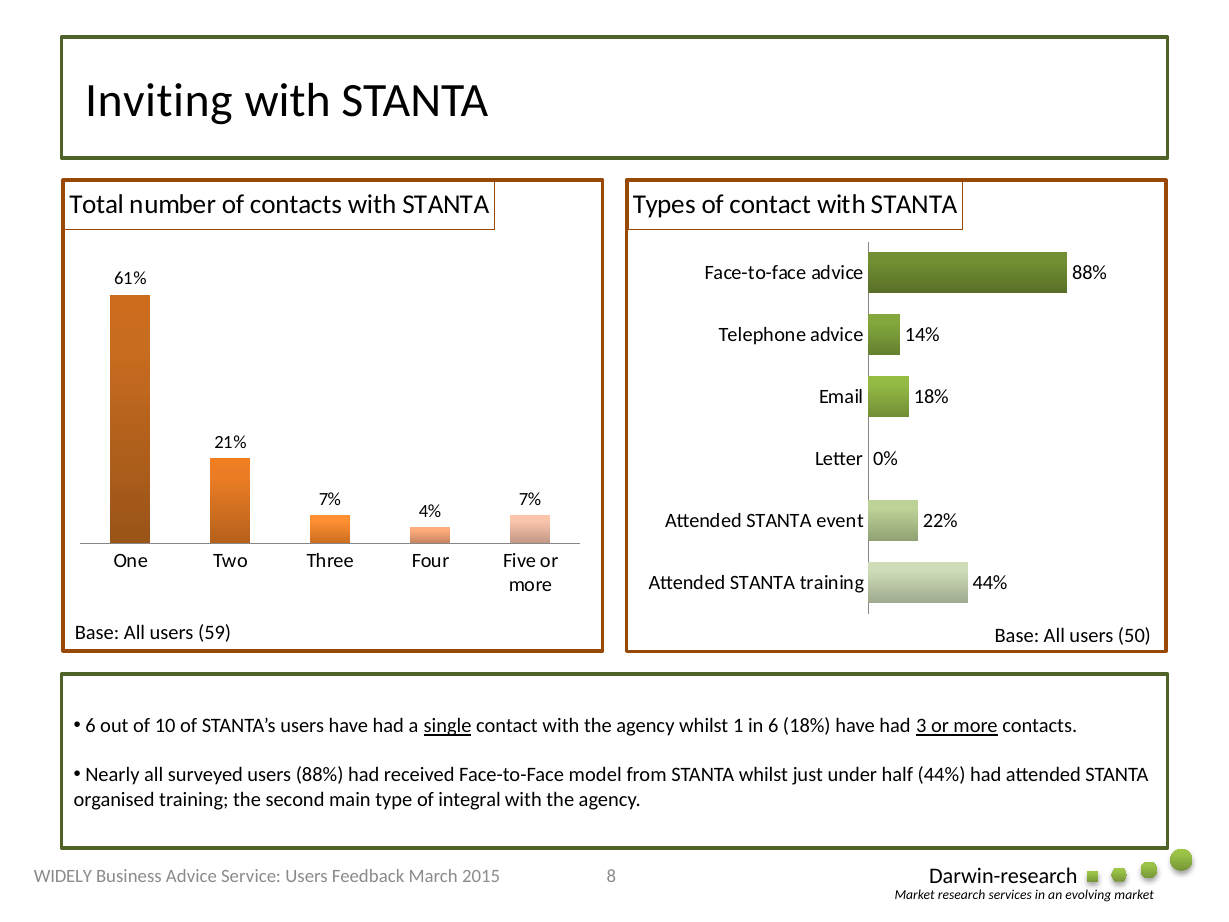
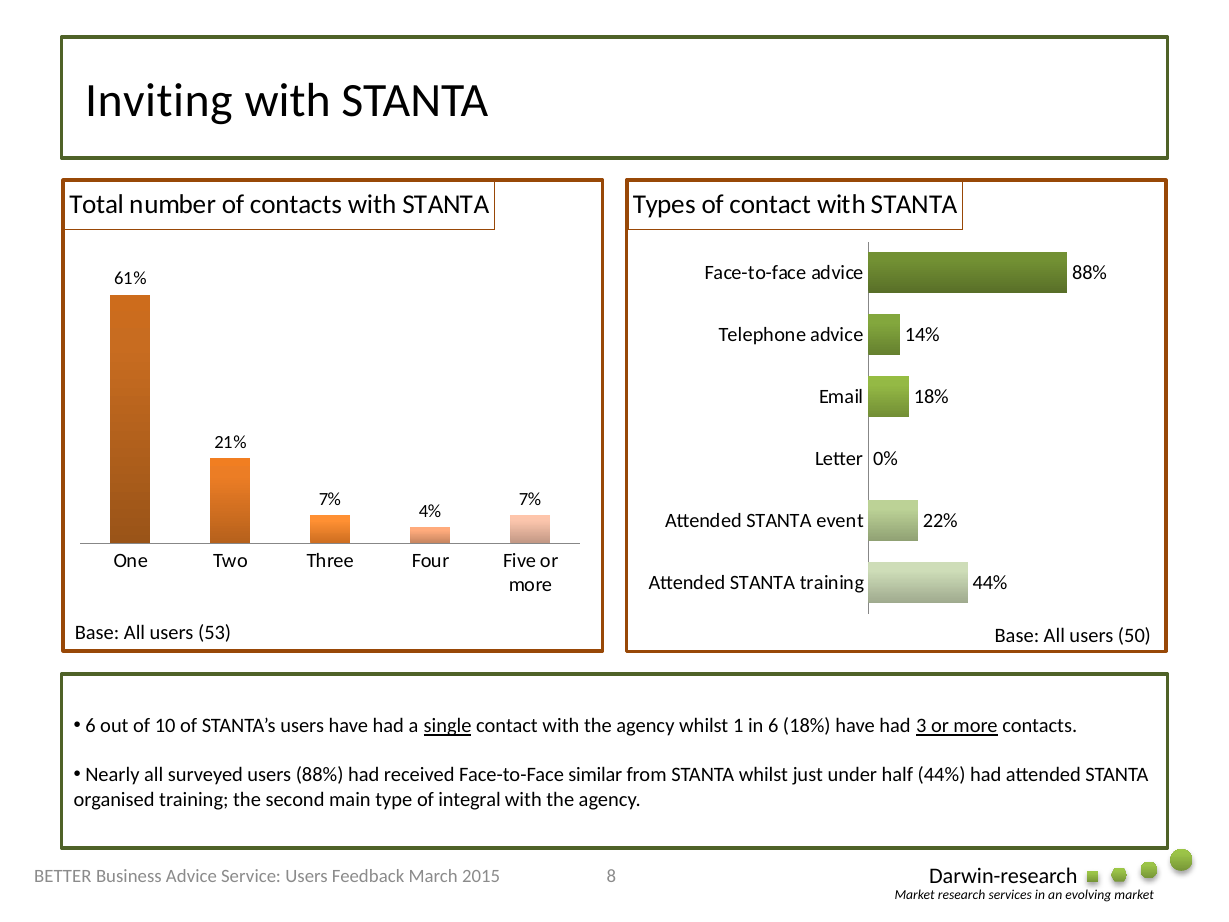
59: 59 -> 53
model: model -> similar
WIDELY: WIDELY -> BETTER
